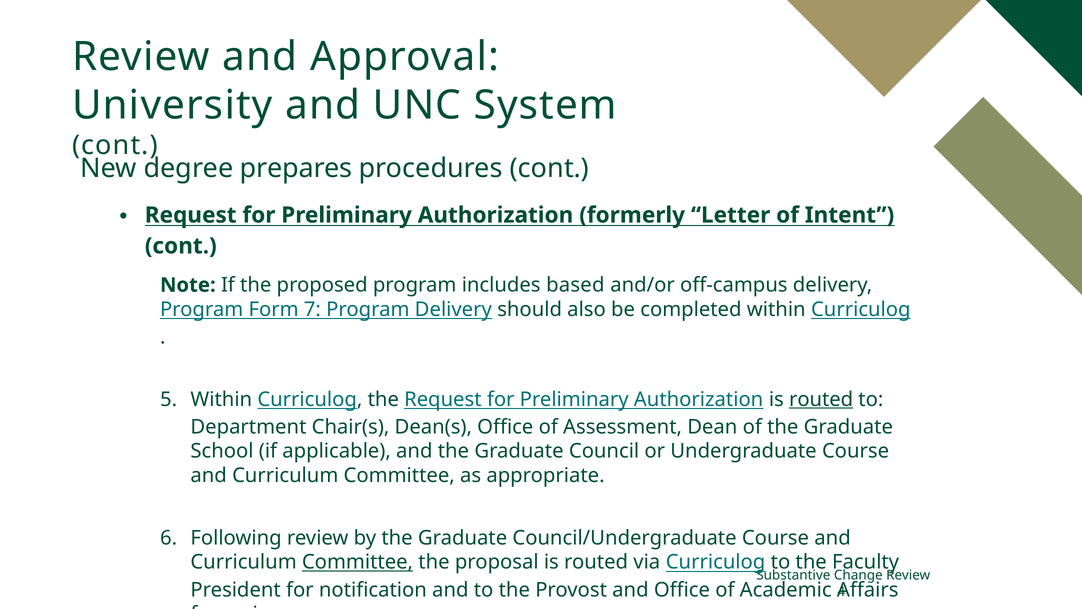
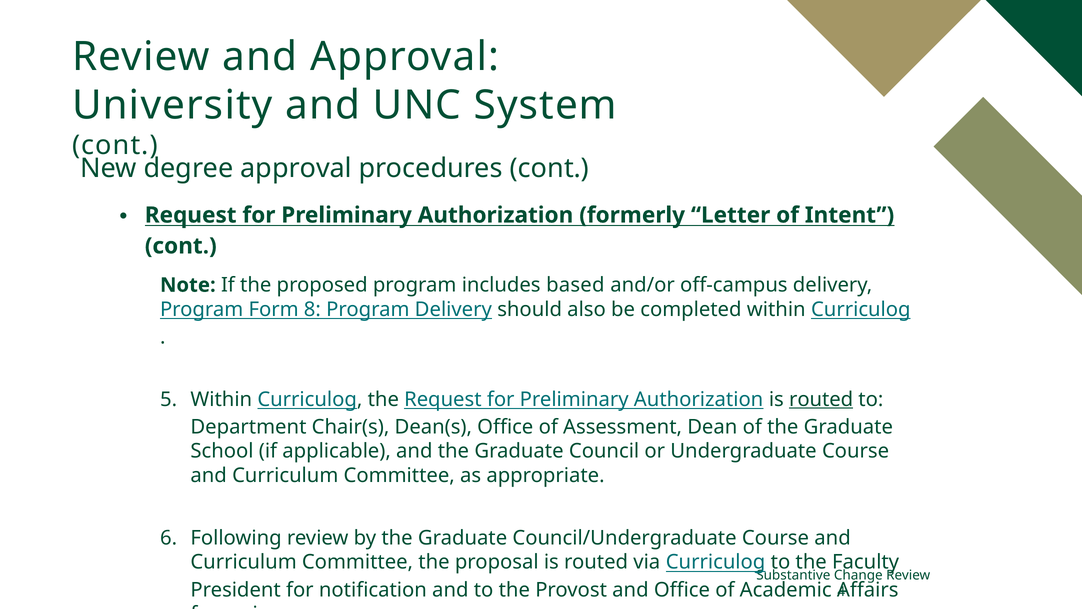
degree prepares: prepares -> approval
7: 7 -> 8
Committee at (357, 562) underline: present -> none
